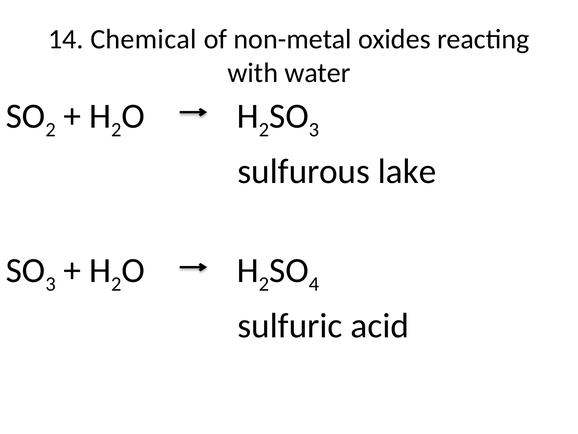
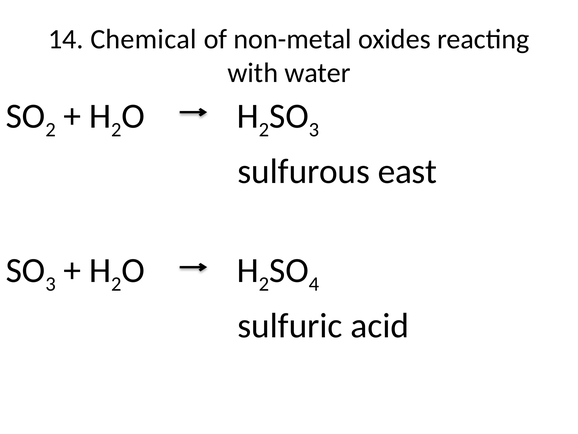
lake: lake -> east
